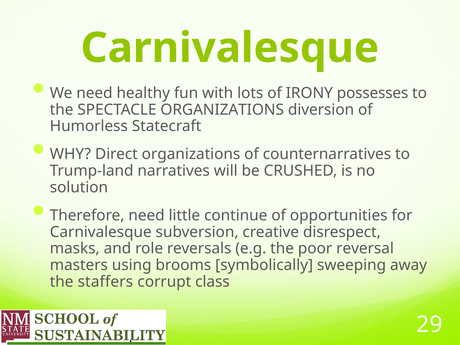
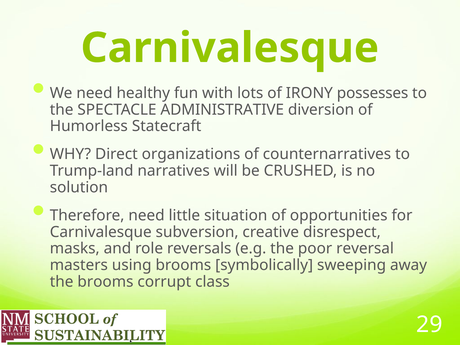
SPECTACLE ORGANIZATIONS: ORGANIZATIONS -> ADMINISTRATIVE
continue: continue -> situation
the staffers: staffers -> brooms
